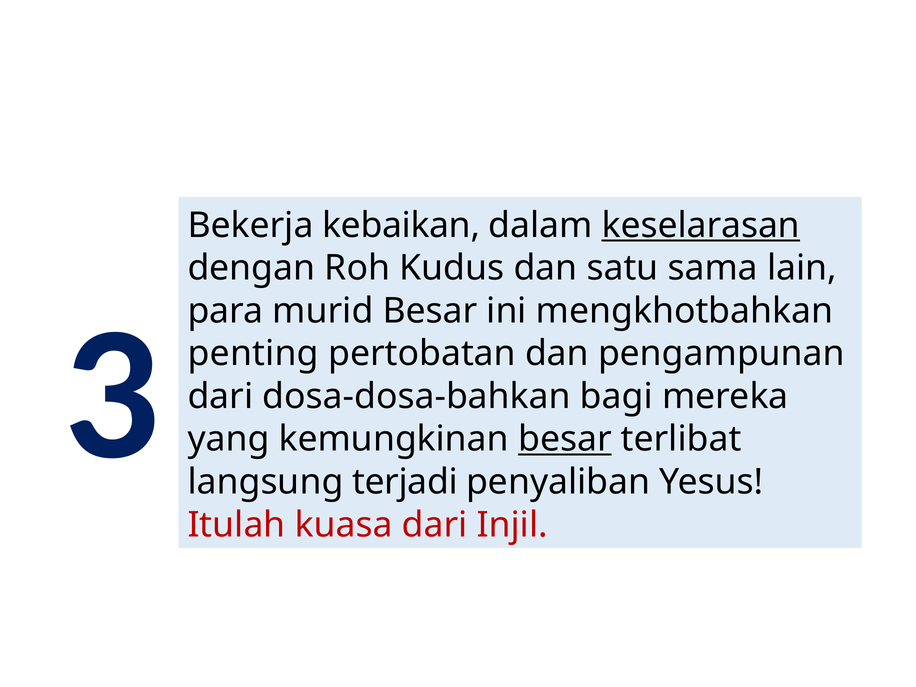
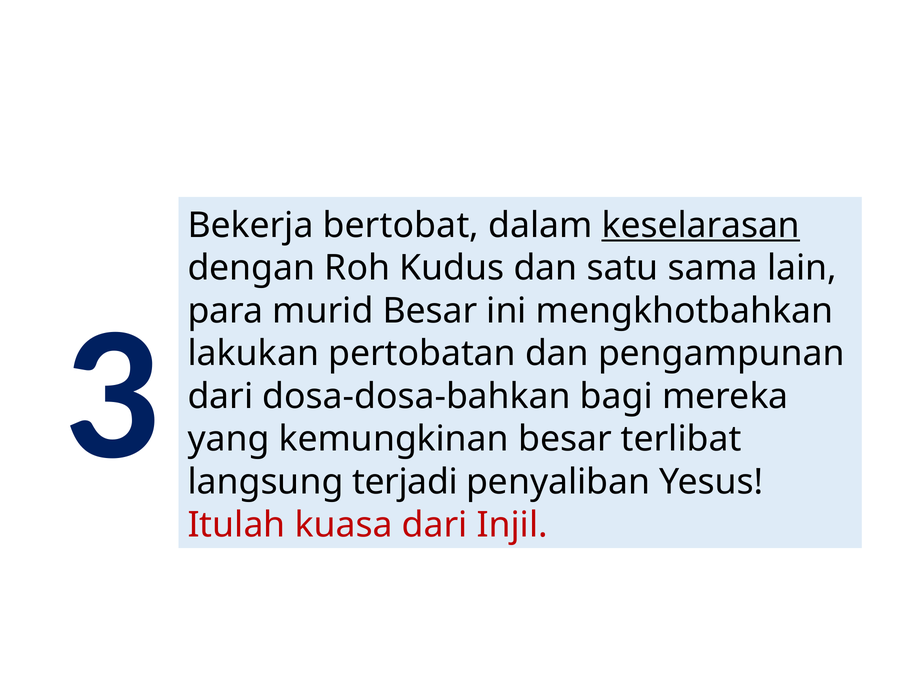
kebaikan: kebaikan -> bertobat
penting: penting -> lakukan
besar at (565, 439) underline: present -> none
